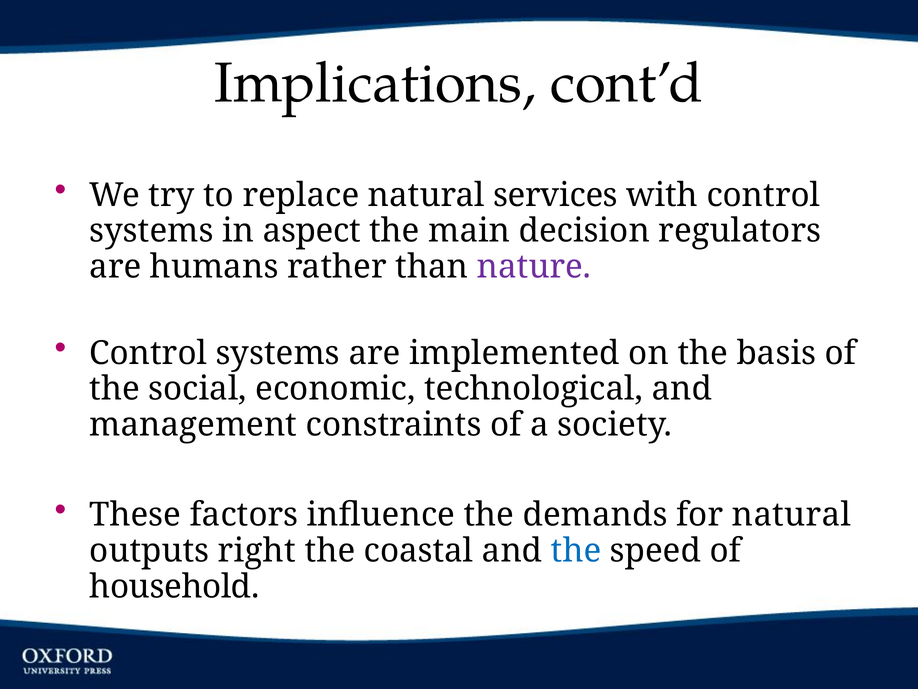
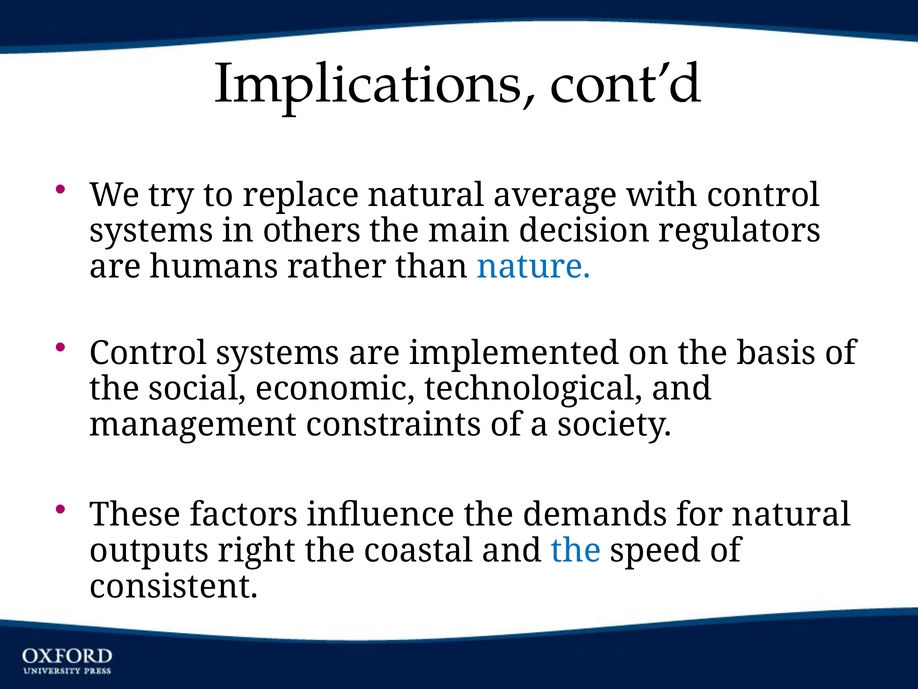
services: services -> average
aspect: aspect -> others
nature colour: purple -> blue
household: household -> consistent
